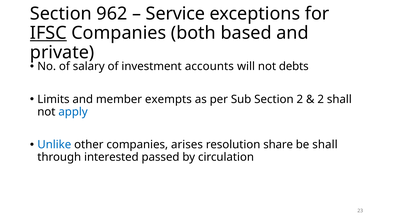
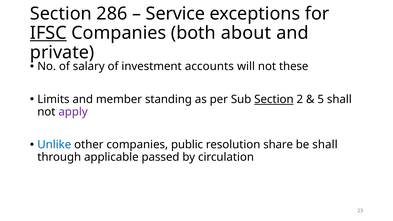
962: 962 -> 286
based: based -> about
debts: debts -> these
exempts: exempts -> standing
Section at (274, 99) underline: none -> present
2 at (321, 99): 2 -> 5
apply colour: blue -> purple
arises: arises -> public
interested: interested -> applicable
